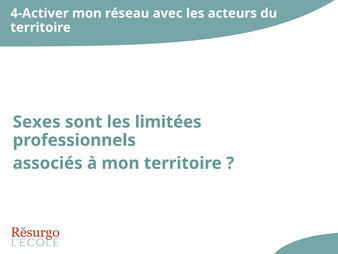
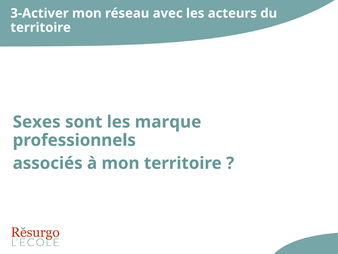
4-Activer: 4-Activer -> 3-Activer
limitées: limitées -> marque
